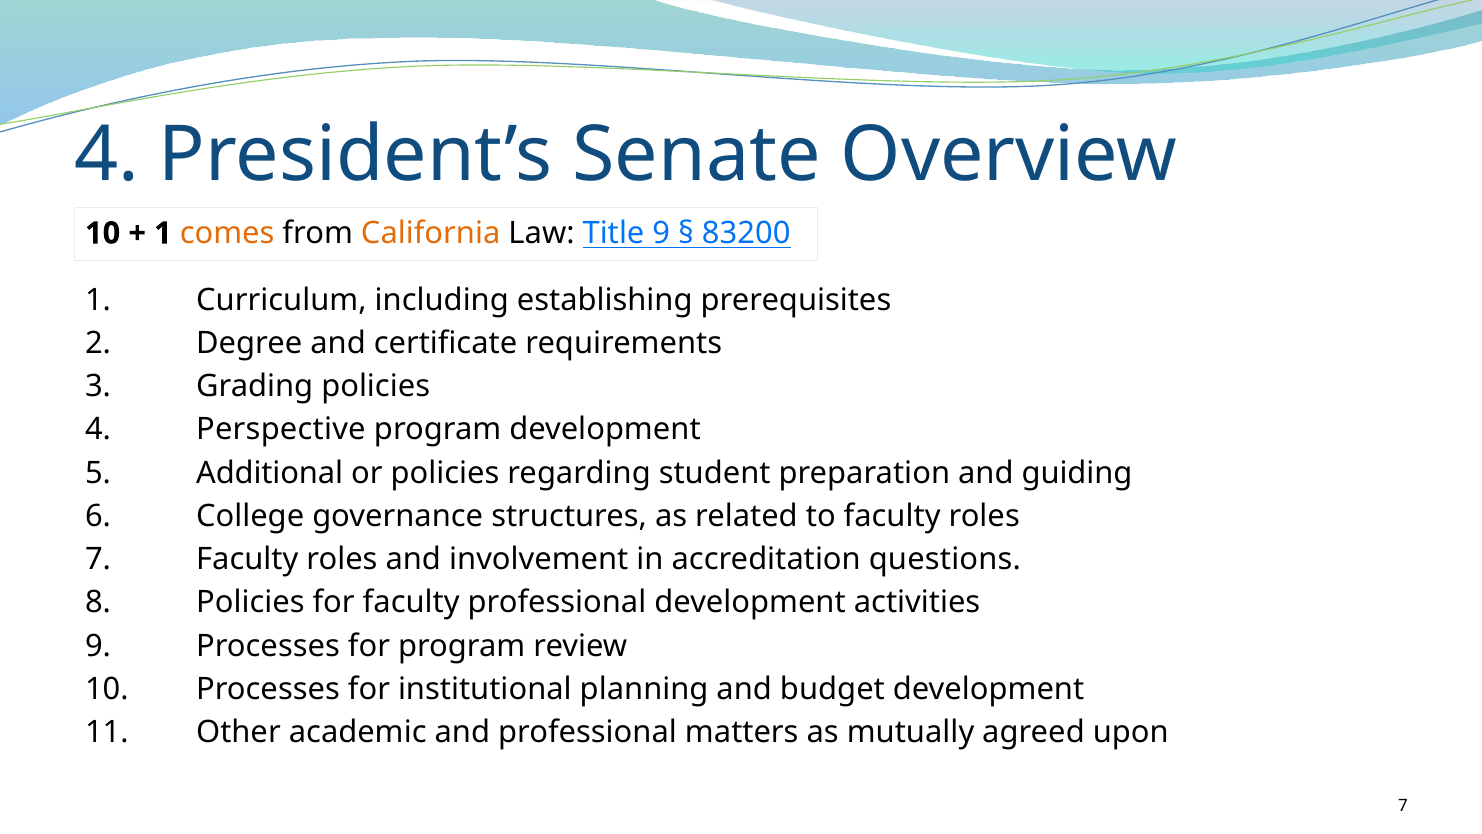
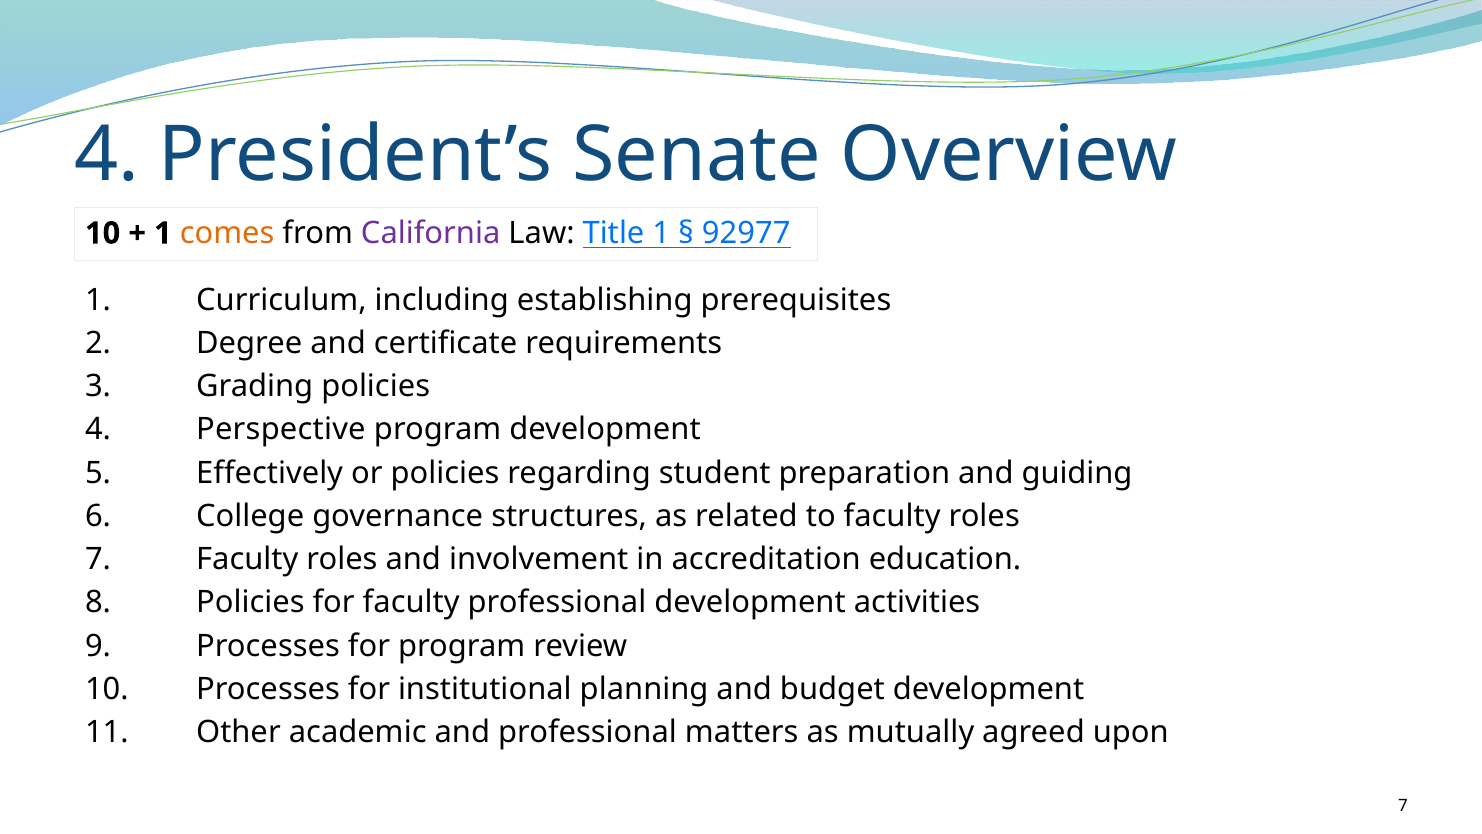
California colour: orange -> purple
Title 9: 9 -> 1
83200: 83200 -> 92977
Additional: Additional -> Effectively
questions: questions -> education
